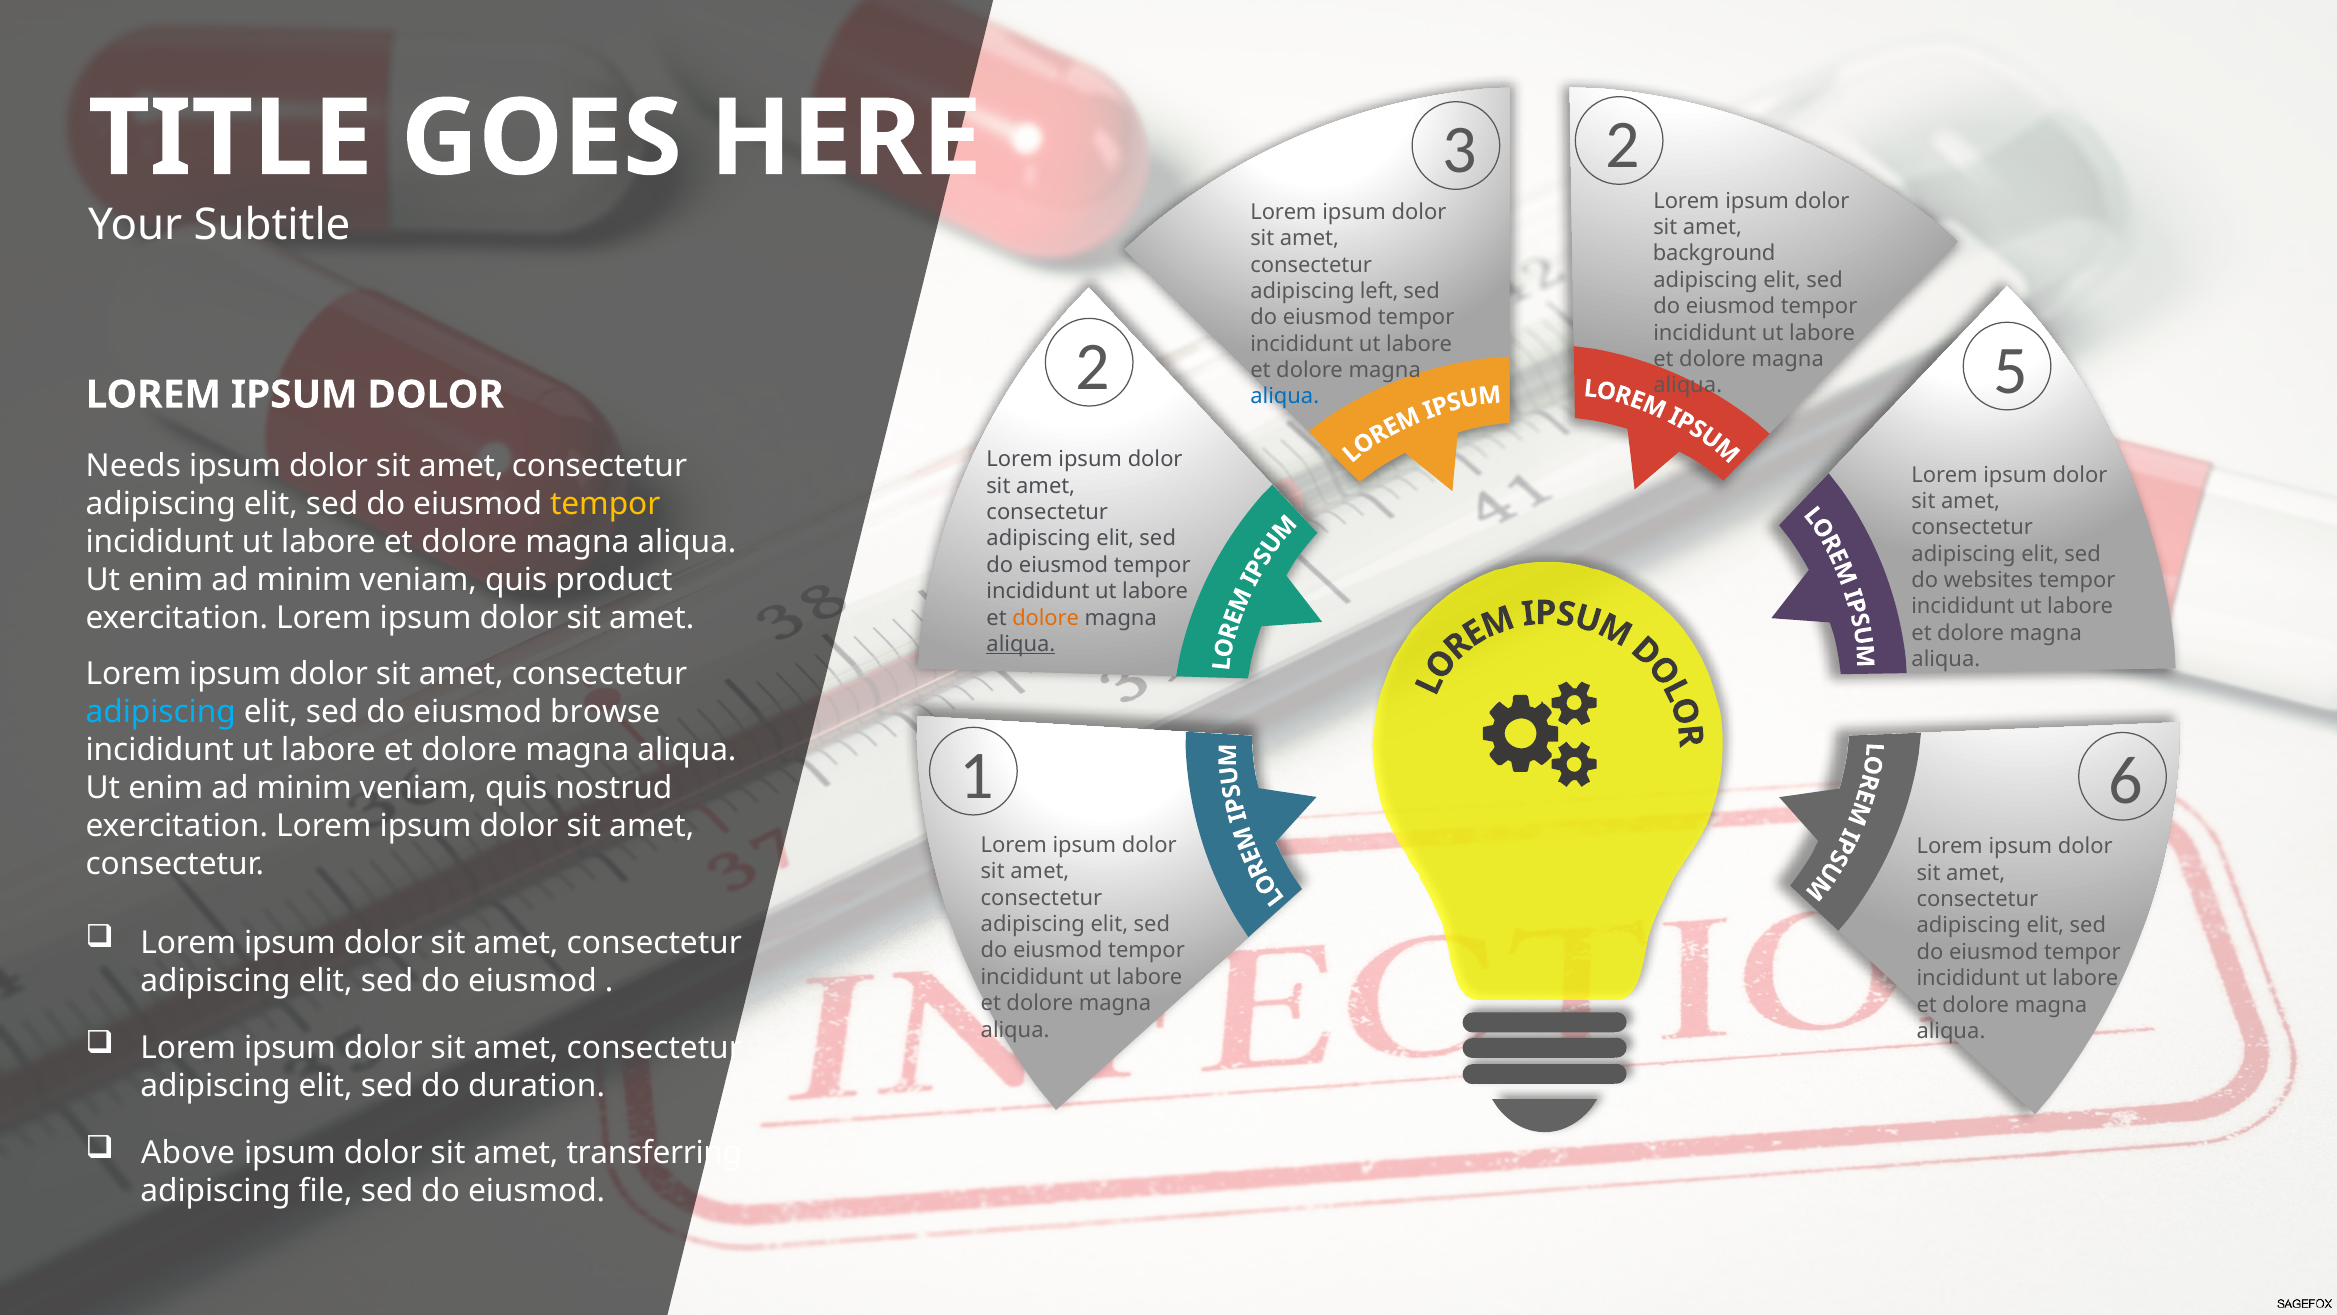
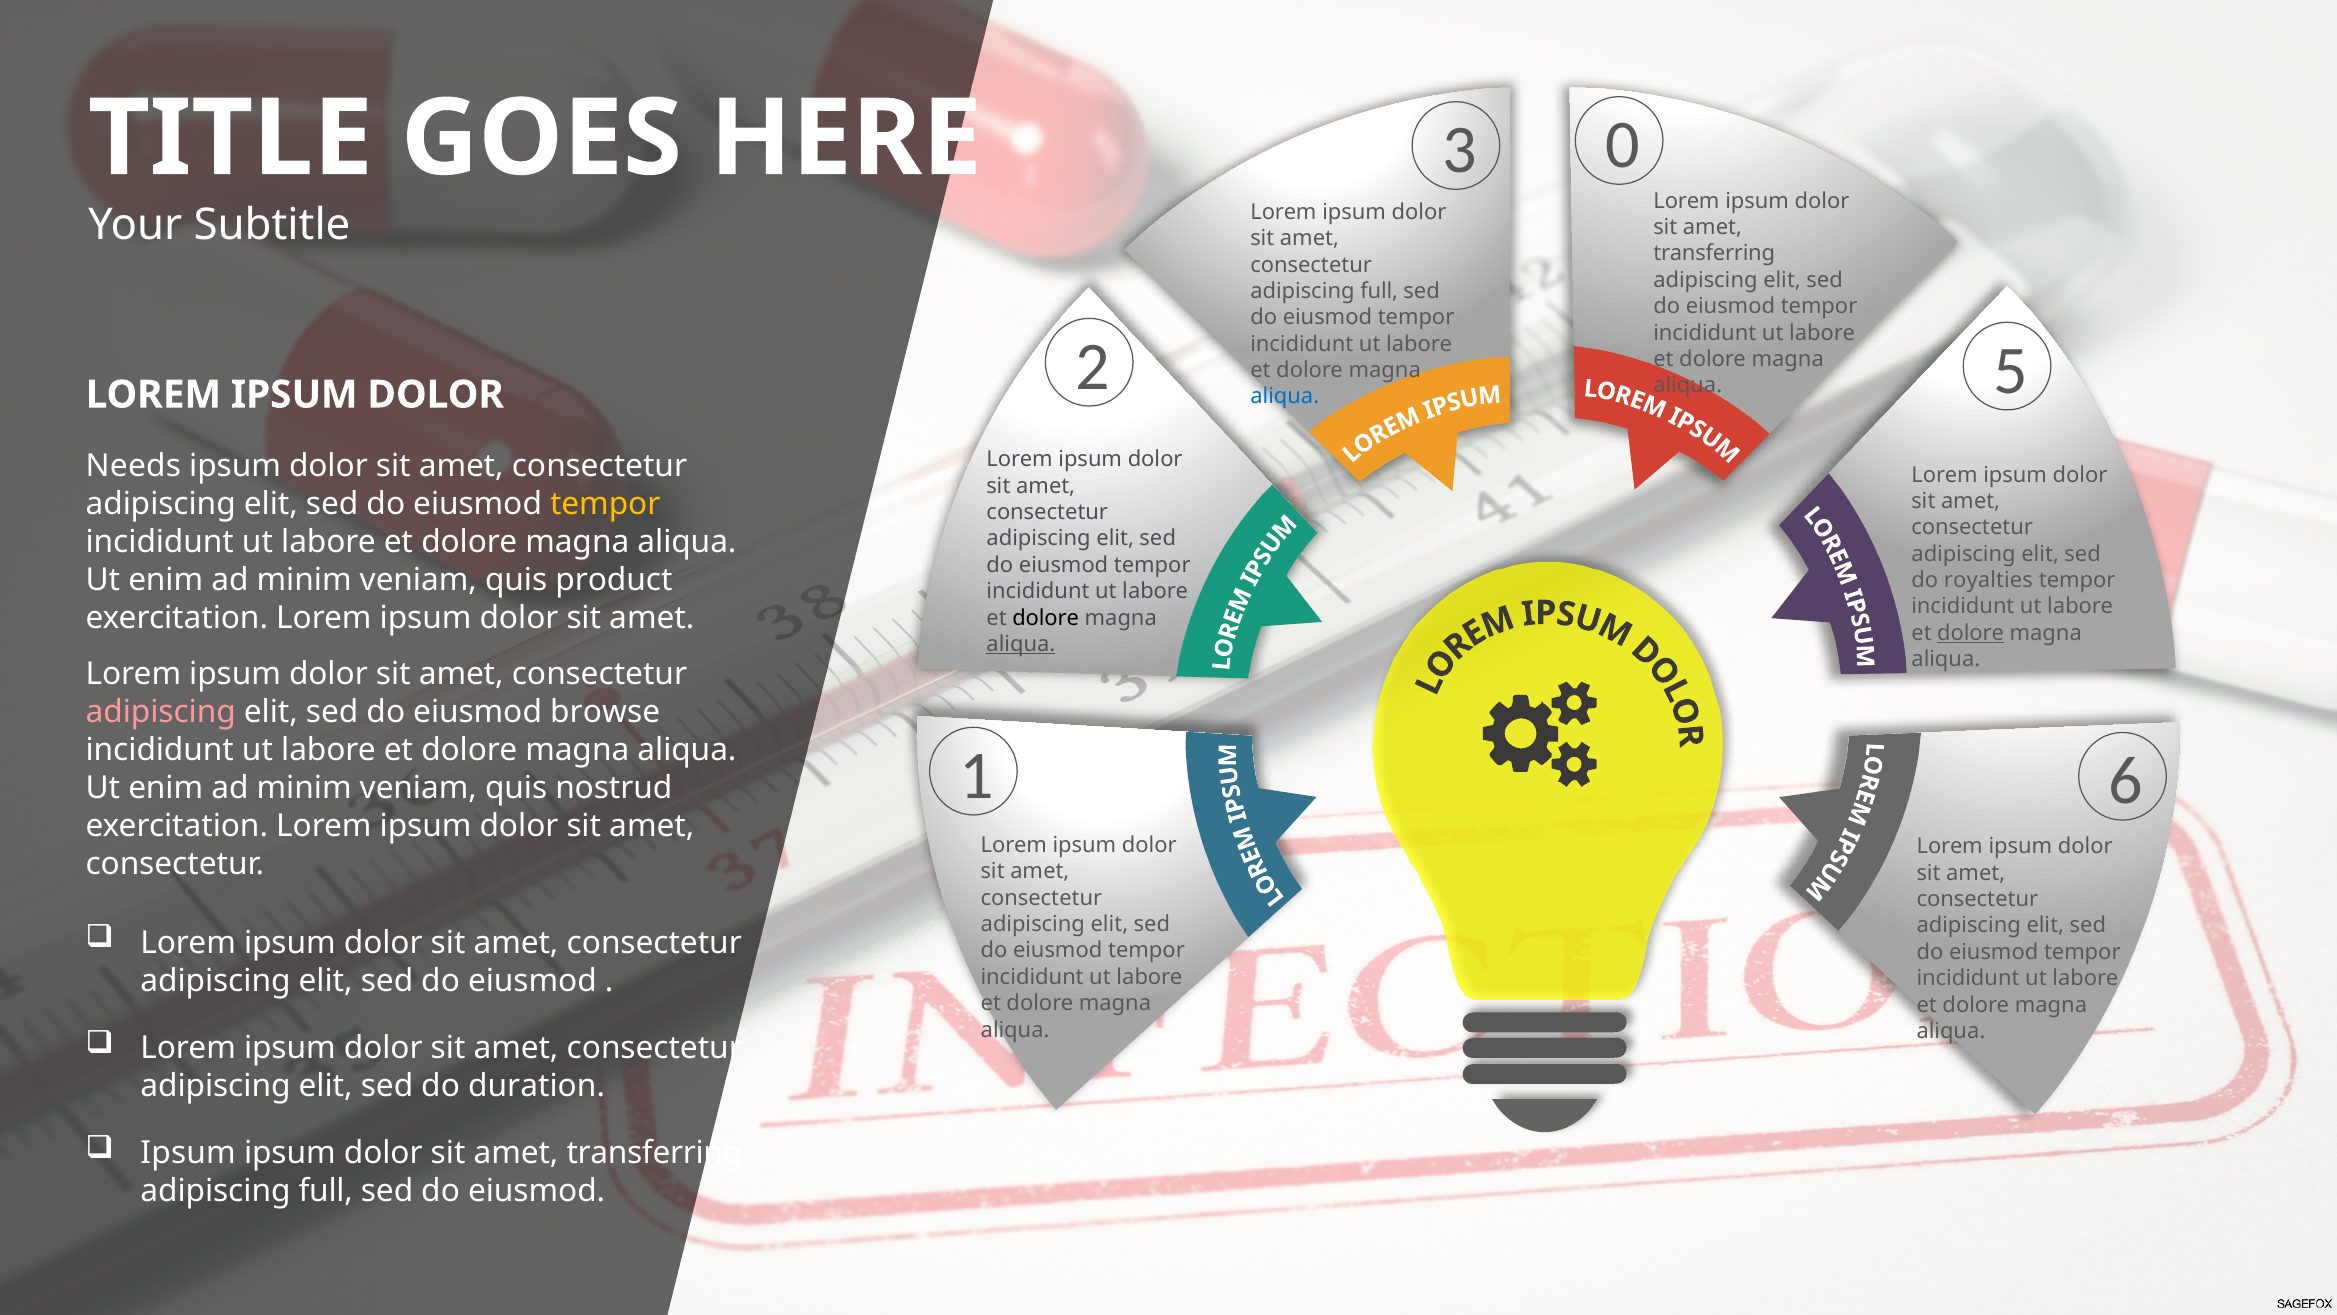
2 at (1623, 145): 2 -> 0
background at (1714, 254): background -> transferring
left at (1379, 291): left -> full
websites: websites -> royalties
dolore at (1046, 618) colour: orange -> black
dolore at (1971, 633) underline: none -> present
adipiscing at (161, 711) colour: light blue -> pink
Above at (188, 1153): Above -> Ipsum
file at (326, 1191): file -> full
